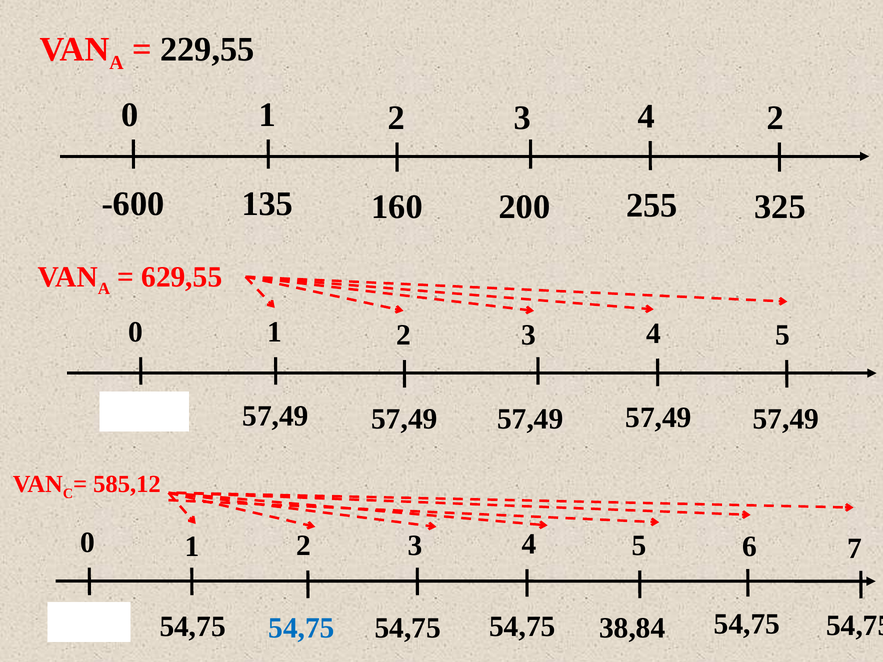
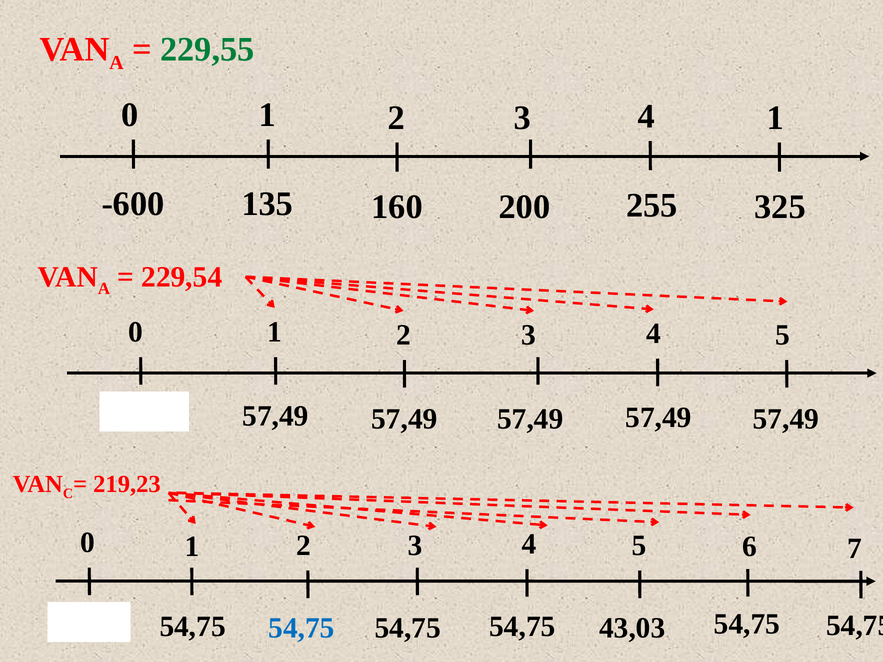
229,55 colour: black -> green
4 2: 2 -> 1
629,55: 629,55 -> 229,54
585,12: 585,12 -> 219,23
38,84: 38,84 -> 43,03
